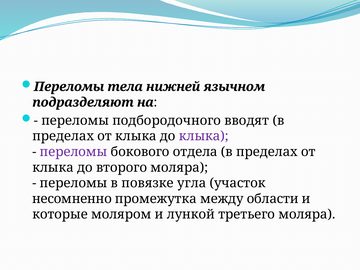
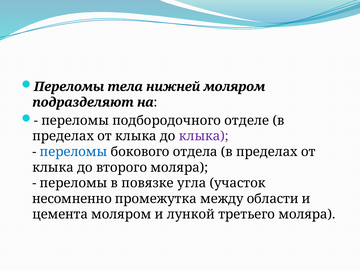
нижней язычном: язычном -> моляром
вводят: вводят -> отделе
переломы at (74, 152) colour: purple -> blue
которые: которые -> цемента
